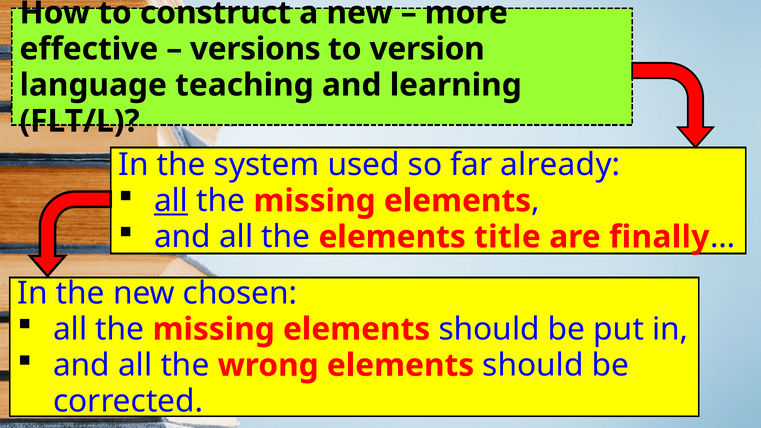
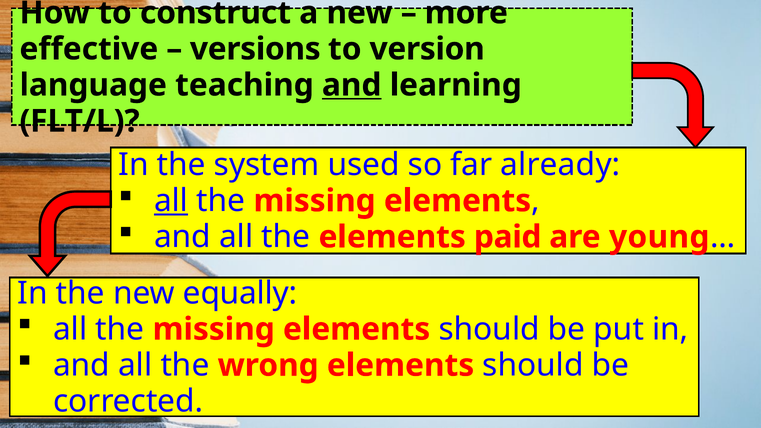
and at (352, 85) underline: none -> present
title: title -> paid
finally: finally -> young
chosen: chosen -> equally
